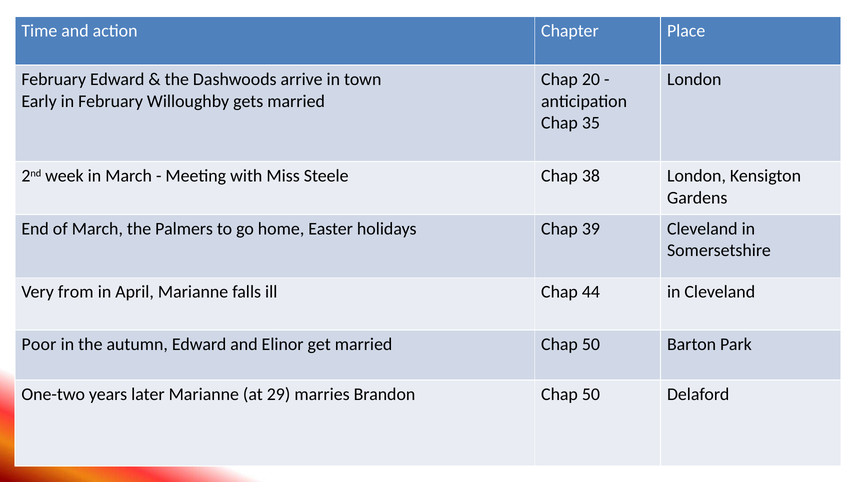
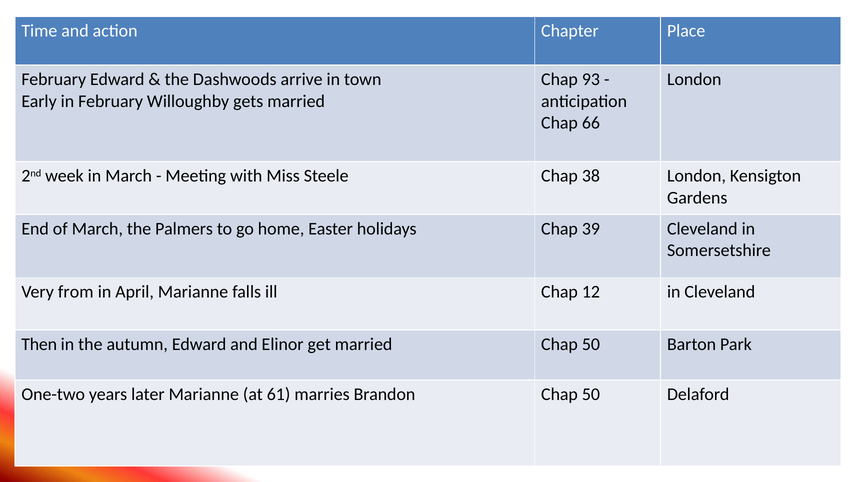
20: 20 -> 93
35: 35 -> 66
44: 44 -> 12
Poor: Poor -> Then
29: 29 -> 61
